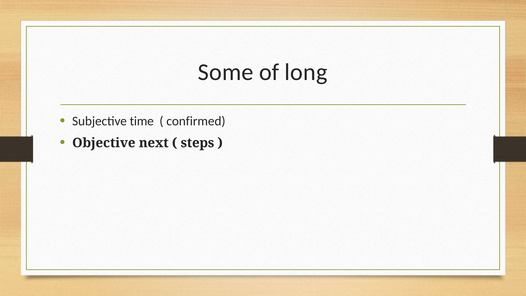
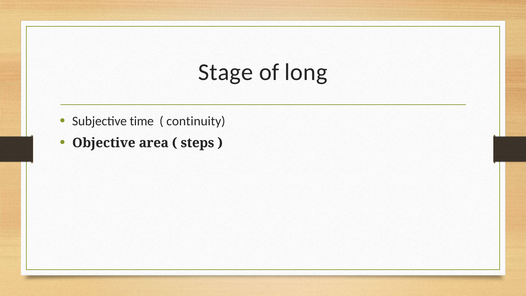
Some: Some -> Stage
confirmed: confirmed -> continuity
next: next -> area
